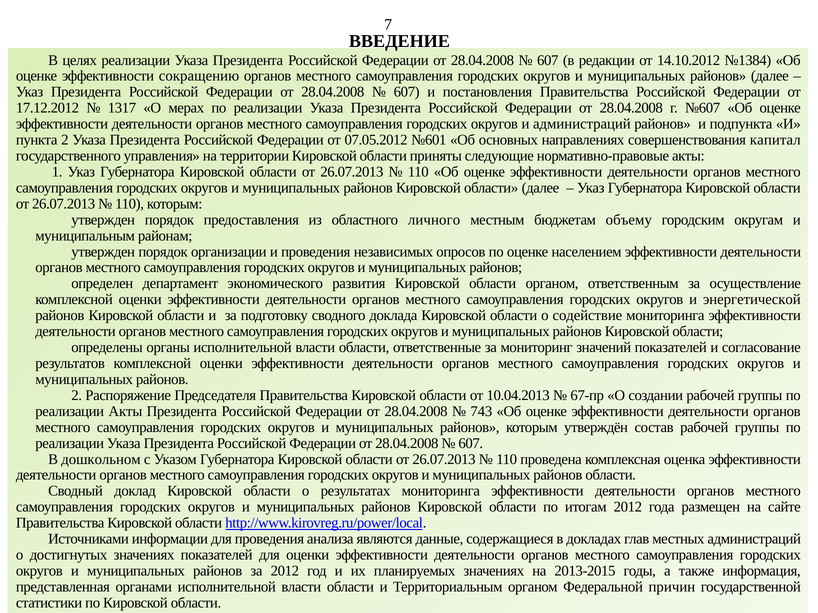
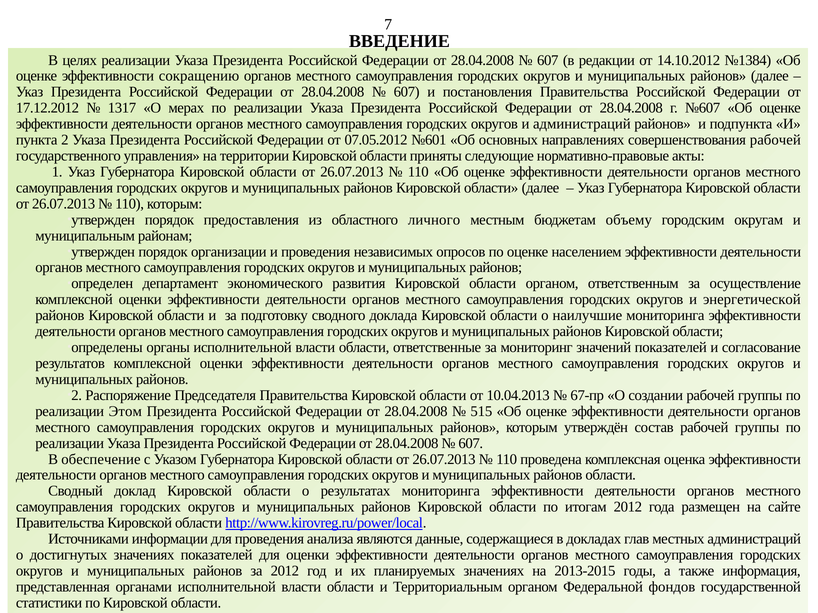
совершенствования капитал: капитал -> рабочей
содействие: содействие -> наилучшие
реализации Акты: Акты -> Этом
743: 743 -> 515
дошкольном: дошкольном -> обеспечение
причин: причин -> фондов
